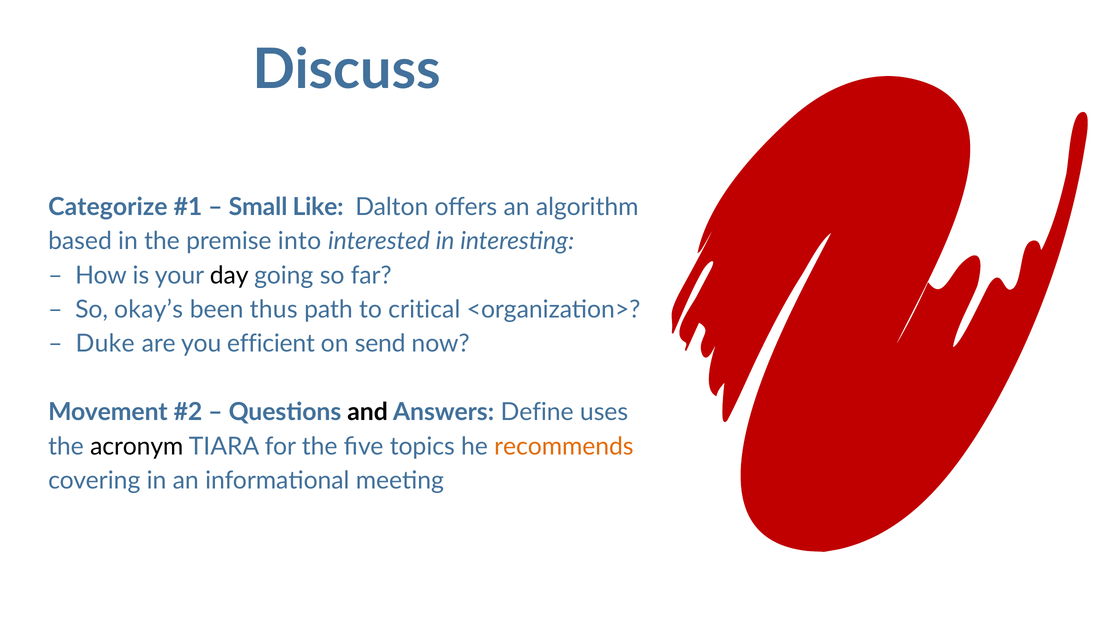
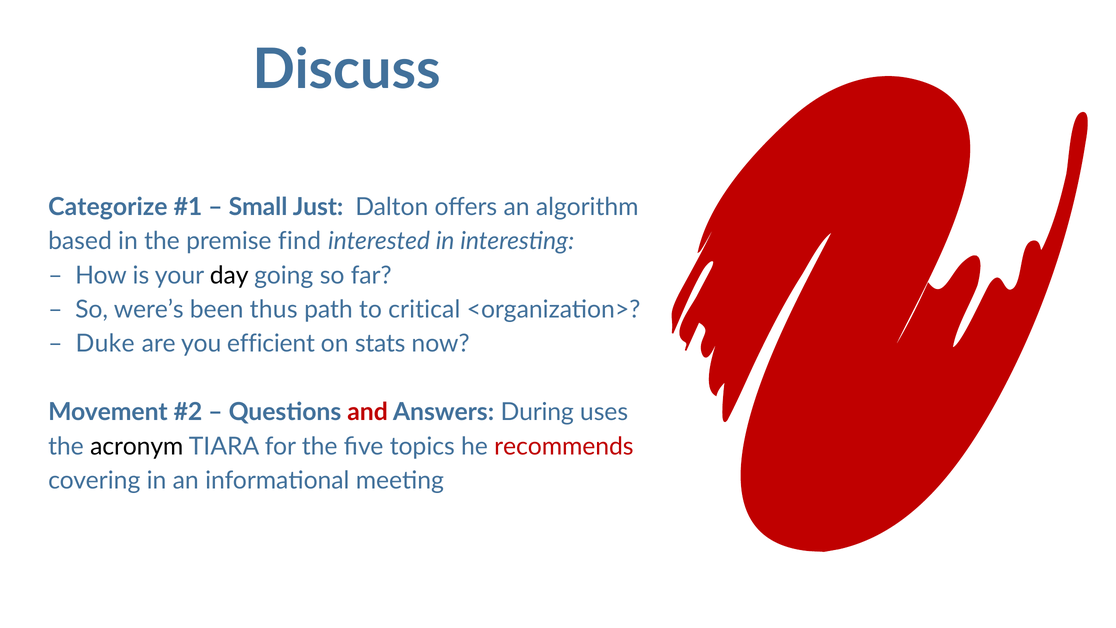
Like: Like -> Just
into: into -> find
okay’s: okay’s -> were’s
send: send -> stats
and colour: black -> red
Define: Define -> During
recommends colour: orange -> red
